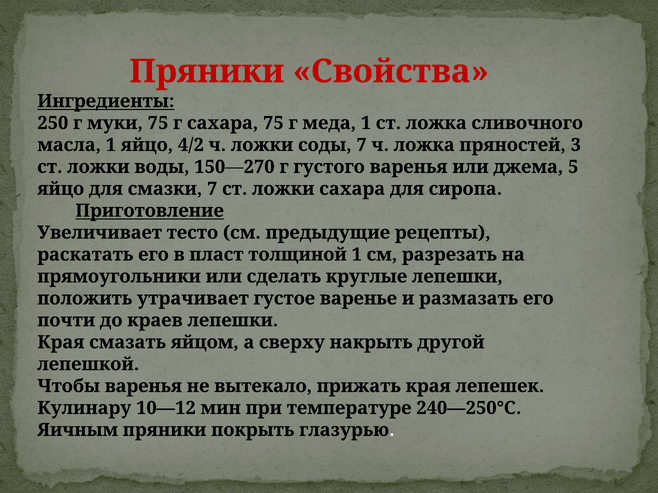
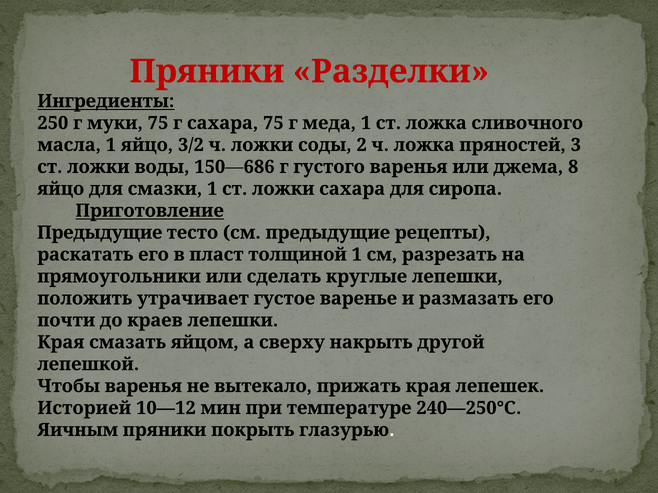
Свойства: Свойства -> Разделки
4/2: 4/2 -> 3/2
соды 7: 7 -> 2
150—270: 150—270 -> 150—686
5: 5 -> 8
смазки 7: 7 -> 1
Увеличивает at (100, 233): Увеличивает -> Предыдущие
Кулинару: Кулинару -> Историей
